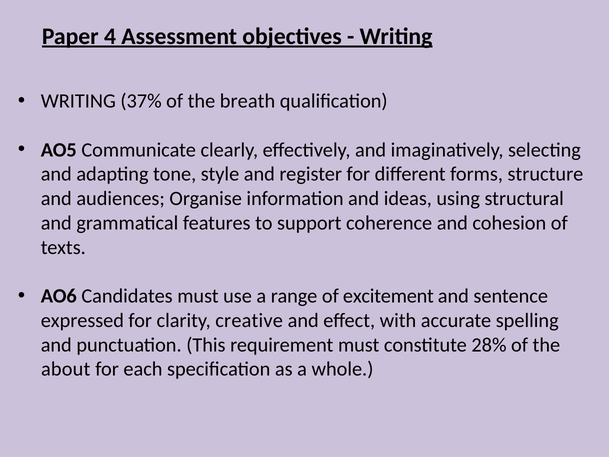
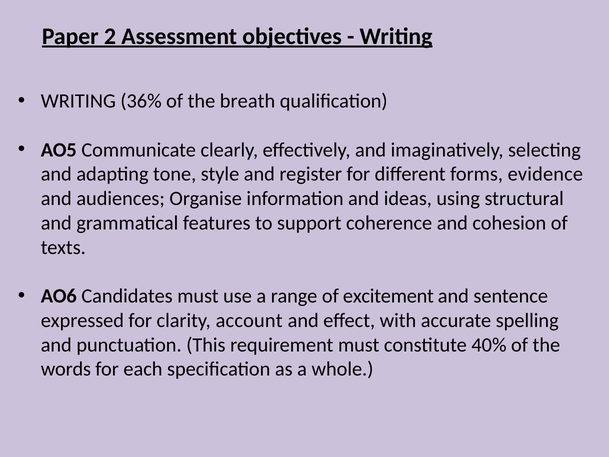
4: 4 -> 2
37%: 37% -> 36%
structure: structure -> evidence
creative: creative -> account
28%: 28% -> 40%
about: about -> words
